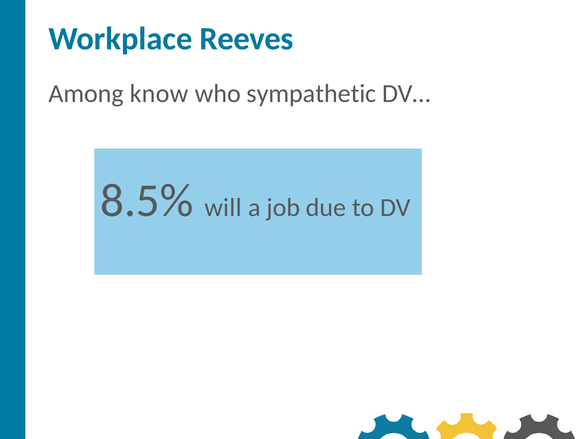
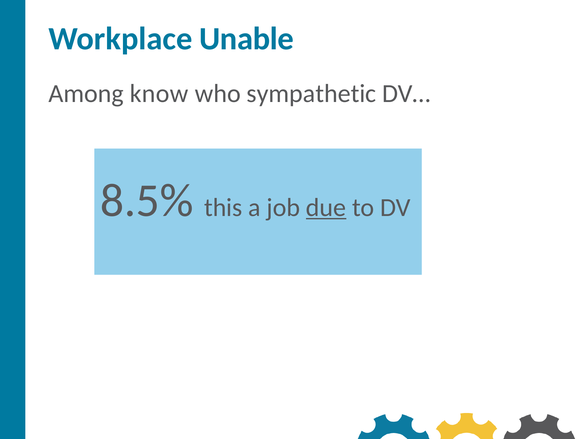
Reeves: Reeves -> Unable
will: will -> this
due underline: none -> present
